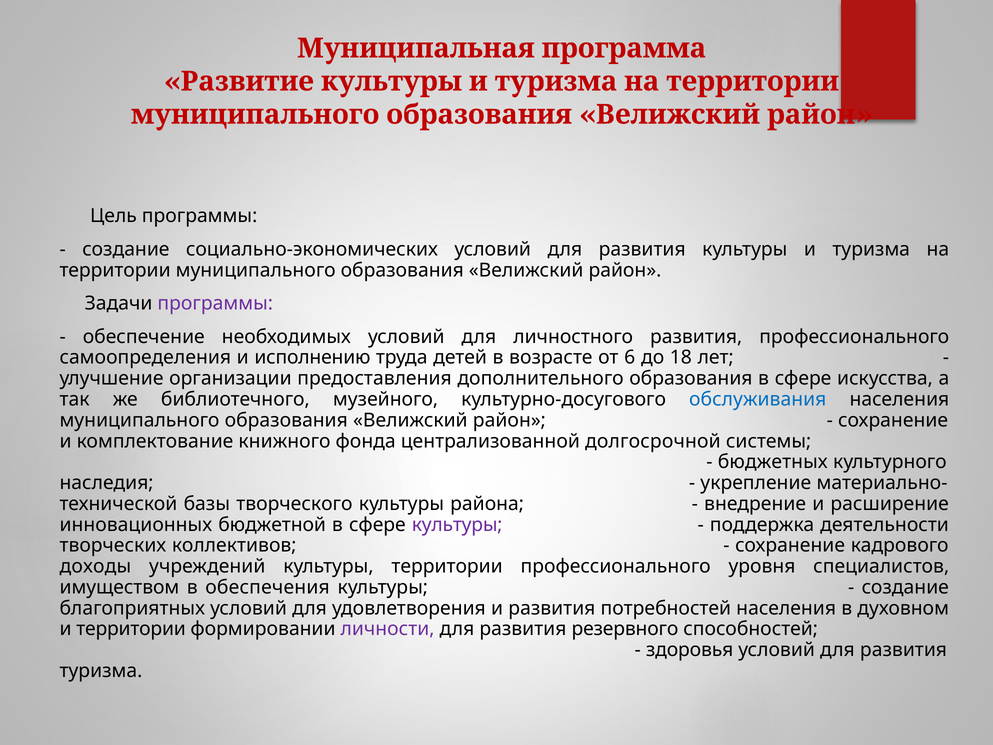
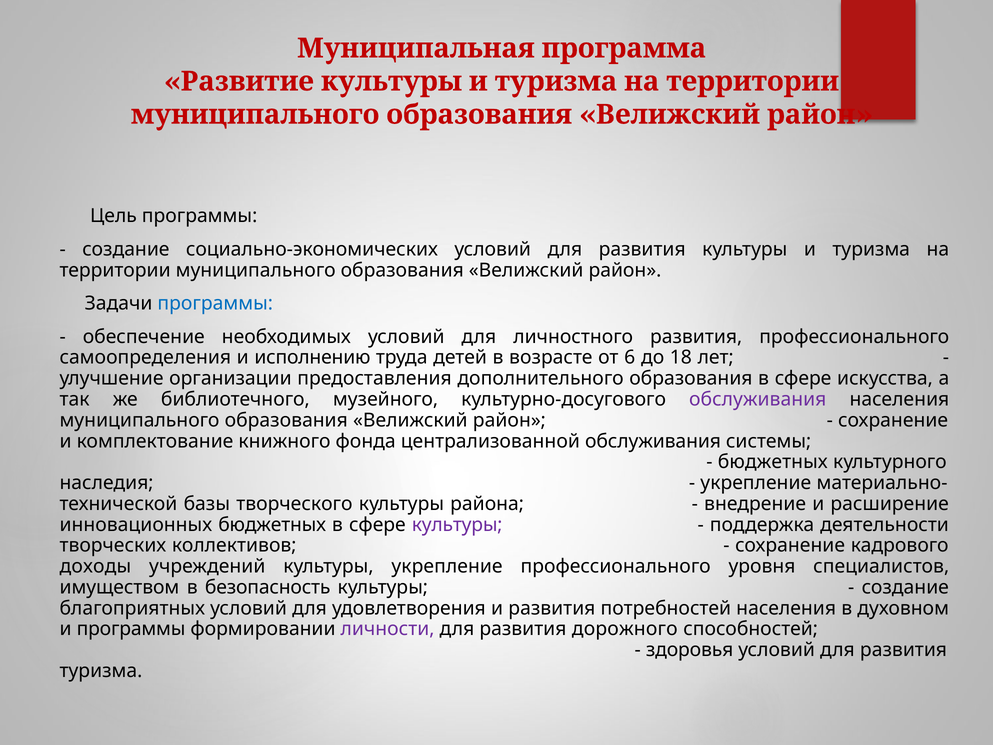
программы at (215, 303) colour: purple -> blue
обслуживания at (758, 399) colour: blue -> purple
централизованной долгосрочной: долгосрочной -> обслуживания
инновационных бюджетной: бюджетной -> бюджетных
культуры территории: территории -> укрепление
обеспечения: обеспечения -> безопасность
и территории: территории -> программы
резервного: резервного -> дорожного
